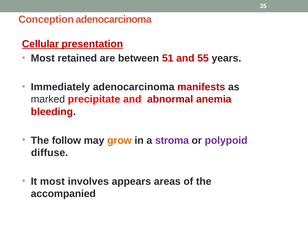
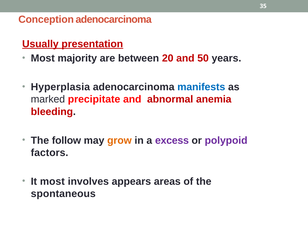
Cellular: Cellular -> Usually
retained: retained -> majority
51: 51 -> 20
55: 55 -> 50
Immediately: Immediately -> Hyperplasia
manifests colour: red -> blue
stroma: stroma -> excess
diffuse: diffuse -> factors
accompanied: accompanied -> spontaneous
